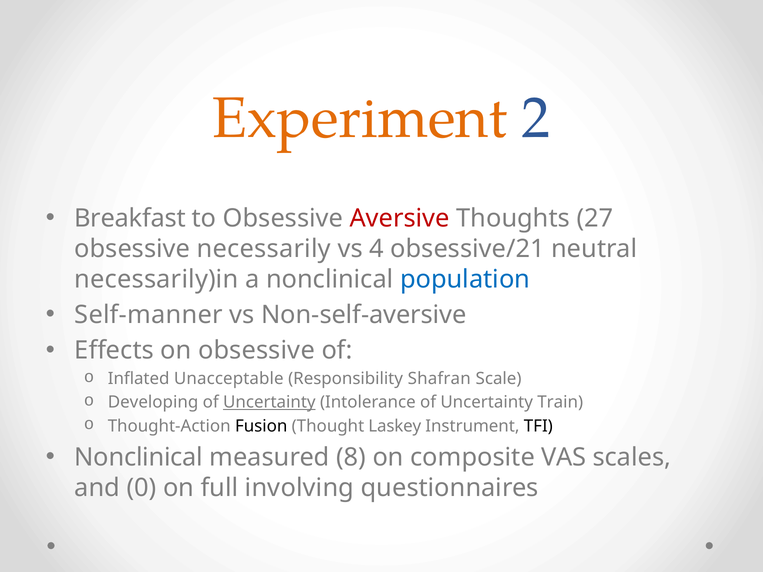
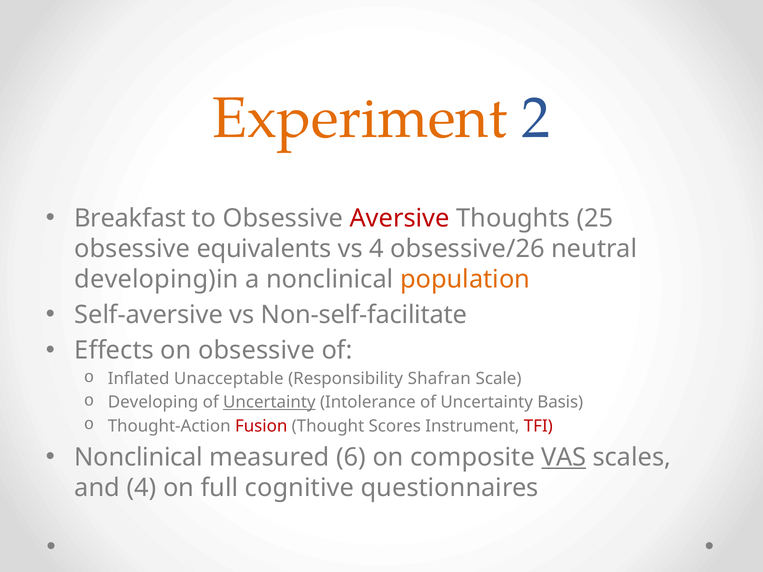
27: 27 -> 25
necessarily: necessarily -> equivalents
obsessive/21: obsessive/21 -> obsessive/26
necessarily)in: necessarily)in -> developing)in
population colour: blue -> orange
Self-manner: Self-manner -> Self-aversive
Non-self-aversive: Non-self-aversive -> Non-self-facilitate
Train: Train -> Basis
Fusion colour: black -> red
Laskey: Laskey -> Scores
TFI colour: black -> red
8: 8 -> 6
VAS underline: none -> present
and 0: 0 -> 4
involving: involving -> cognitive
